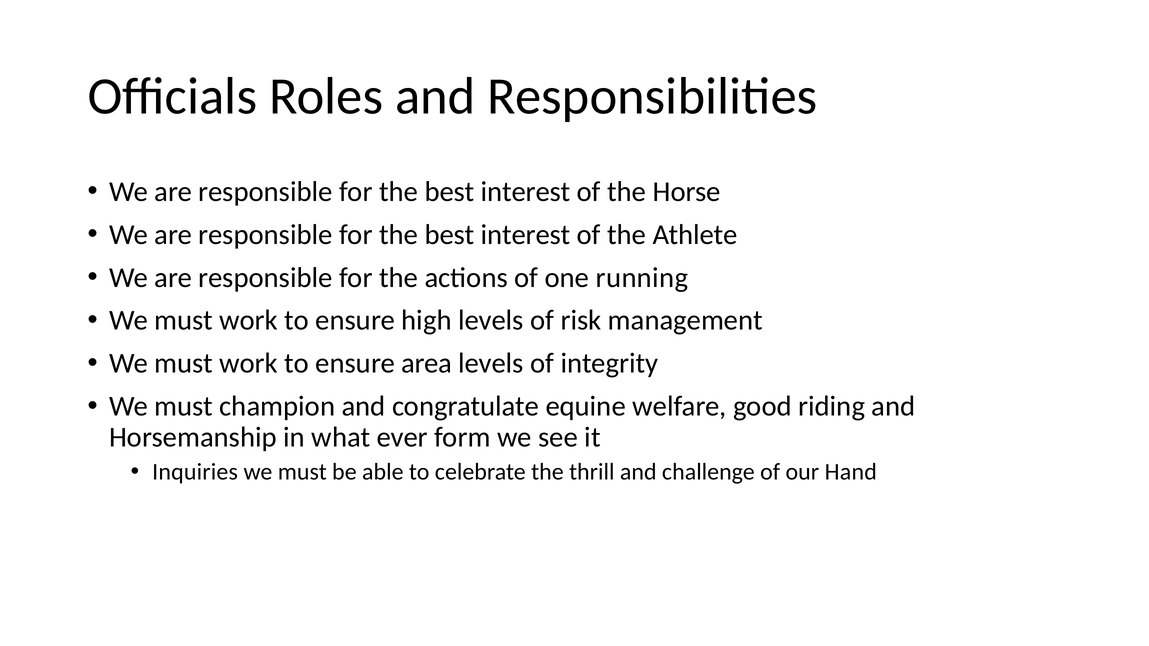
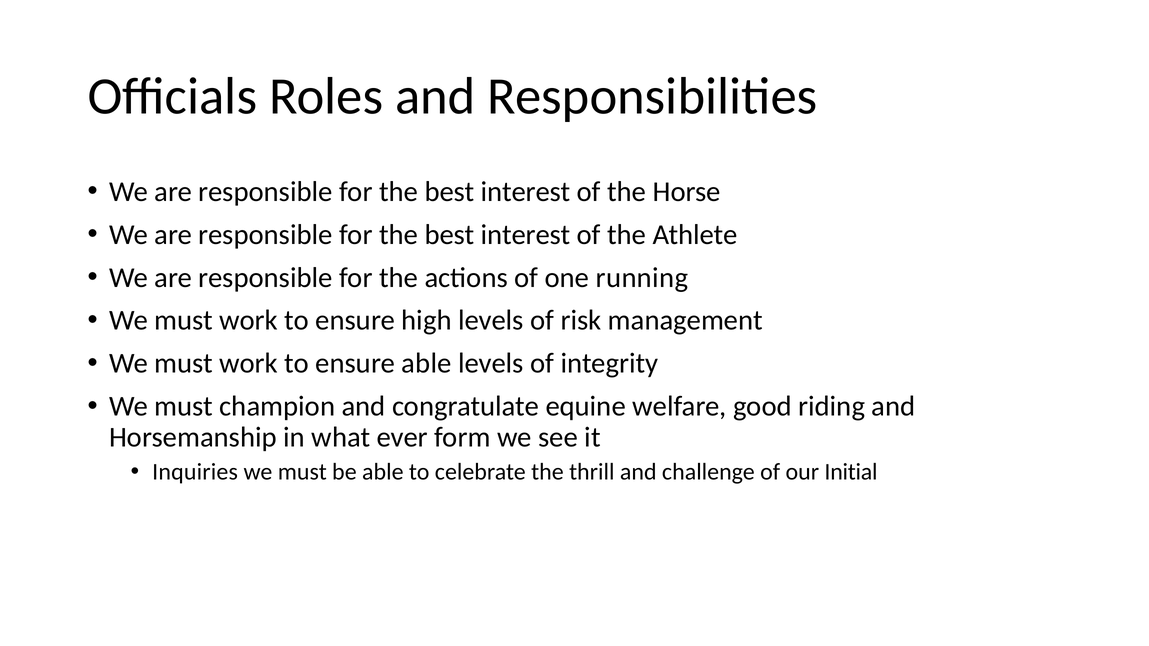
ensure area: area -> able
Hand: Hand -> Initial
